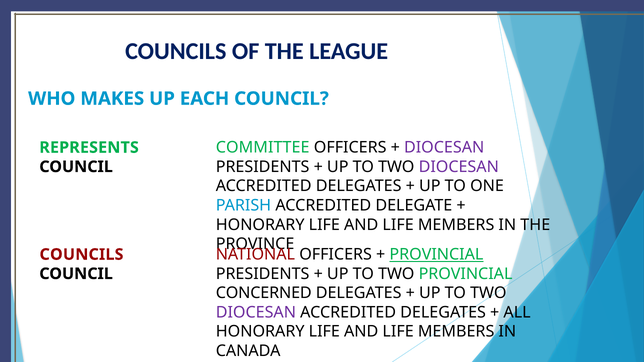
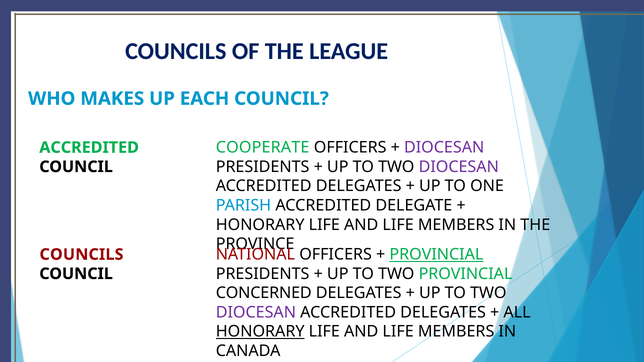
COMMITTEE: COMMITTEE -> COOPERATE
REPRESENTS at (89, 148): REPRESENTS -> ACCREDITED
HONORARY at (260, 332) underline: none -> present
